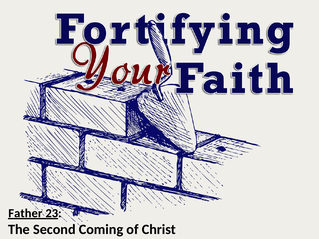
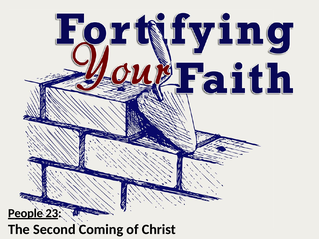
Father: Father -> People
